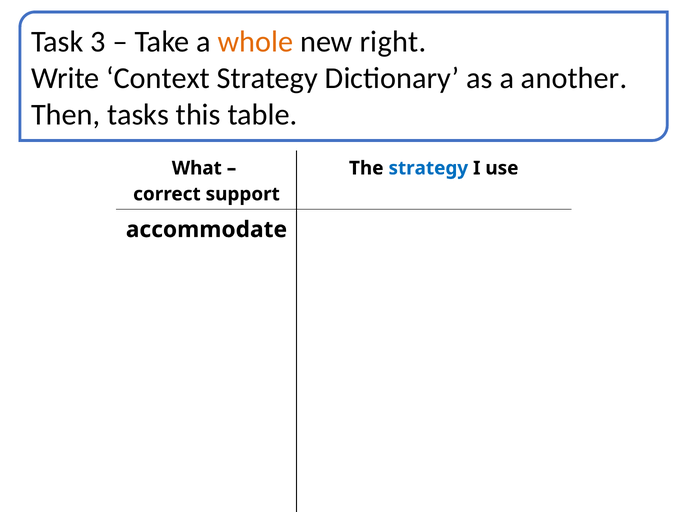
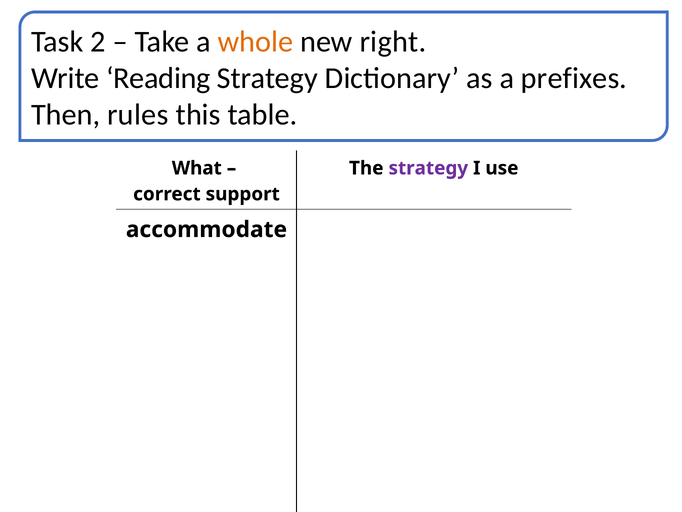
3: 3 -> 2
Context: Context -> Reading
another: another -> prefixes
tasks: tasks -> rules
strategy at (428, 168) colour: blue -> purple
